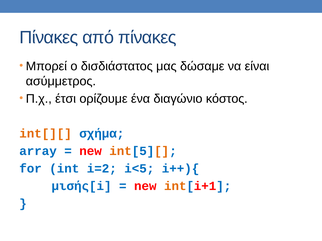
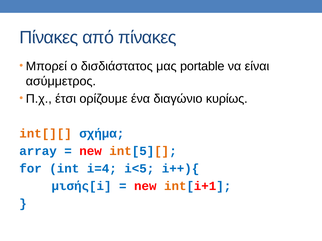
δώσαμε: δώσαμε -> portable
κόστος: κόστος -> κυρίως
i=2: i=2 -> i=4
